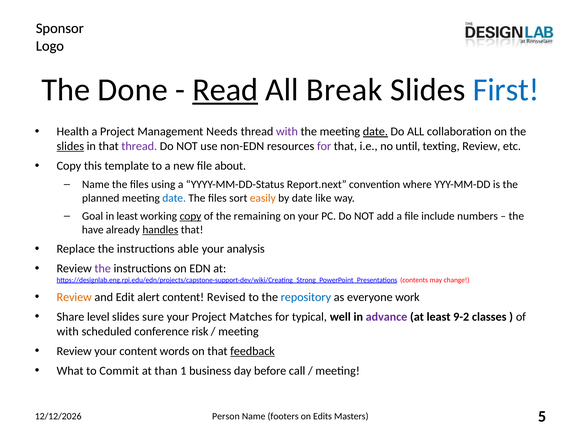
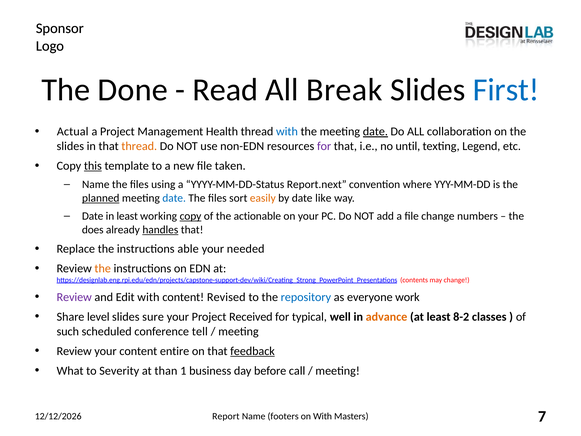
Read underline: present -> none
Health: Health -> Actual
Needs: Needs -> Health
with at (287, 132) colour: purple -> blue
slides at (70, 146) underline: present -> none
thread at (139, 146) colour: purple -> orange
texting Review: Review -> Legend
this underline: none -> present
about: about -> taken
planned underline: none -> present
Goal at (93, 216): Goal -> Date
remaining: remaining -> actionable
file include: include -> change
have: have -> does
analysis: analysis -> needed
the at (103, 269) colour: purple -> orange
Review at (74, 297) colour: orange -> purple
Edit alert: alert -> with
Matches: Matches -> Received
advance colour: purple -> orange
9-2: 9-2 -> 8-2
with at (68, 331): with -> such
risk: risk -> tell
words: words -> entire
Commit: Commit -> Severity
Person: Person -> Report
on Edits: Edits -> With
5: 5 -> 7
